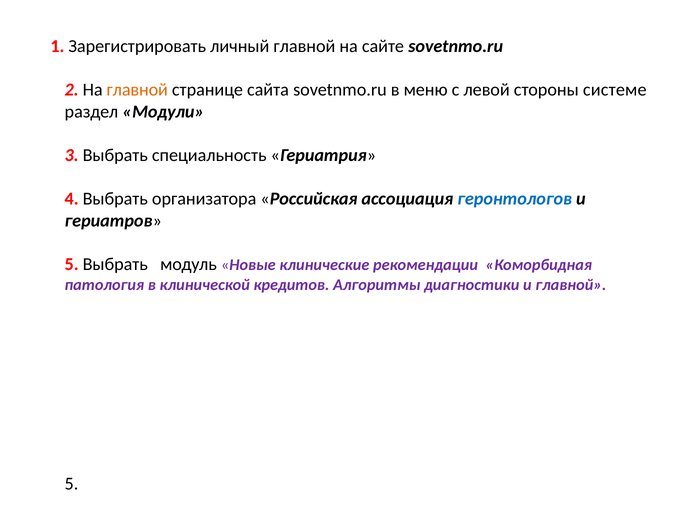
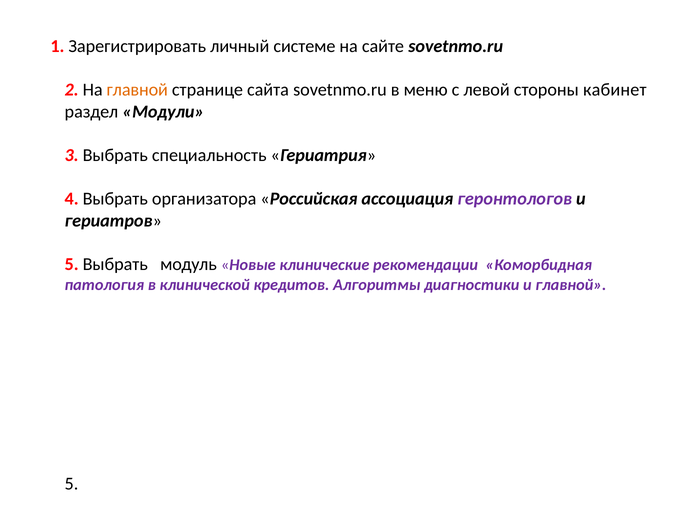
личный главной: главной -> системе
системе: системе -> кабинет
геронтологов colour: blue -> purple
